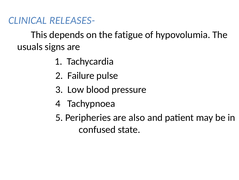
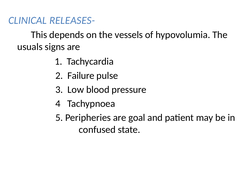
fatigue: fatigue -> vessels
also: also -> goal
